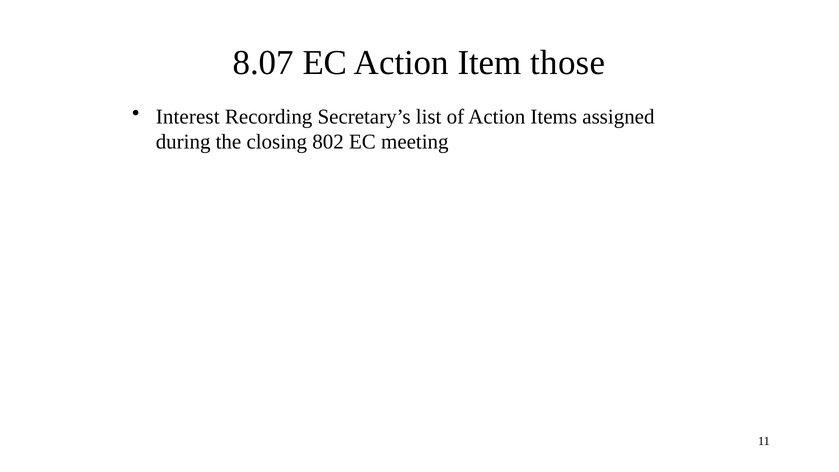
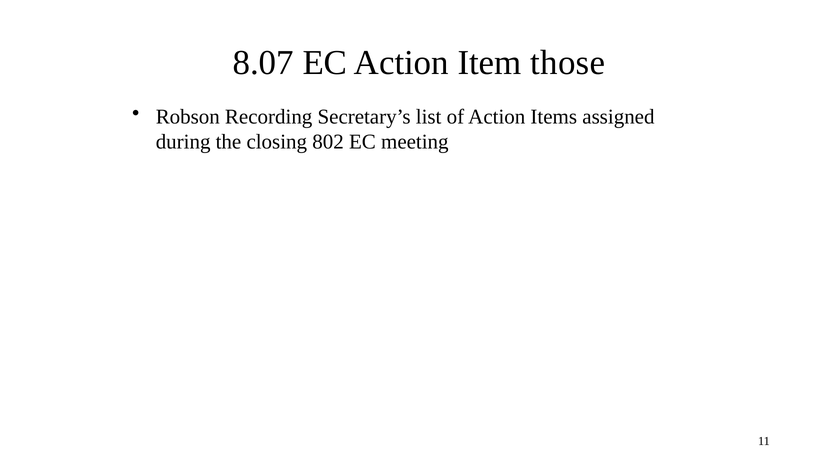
Interest: Interest -> Robson
